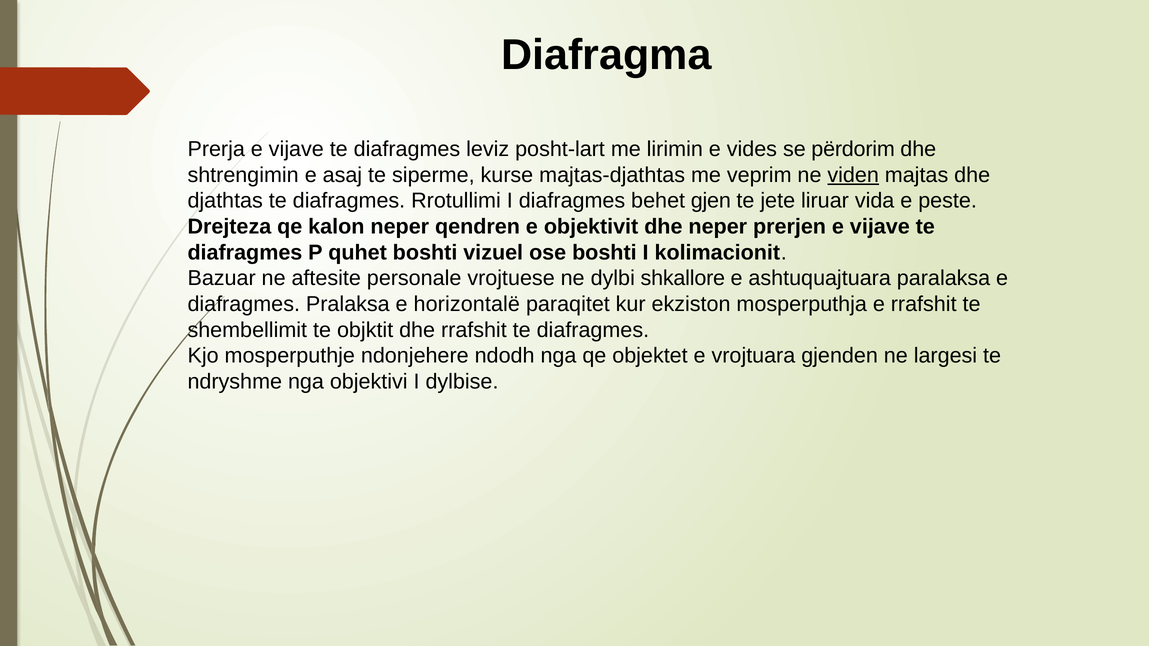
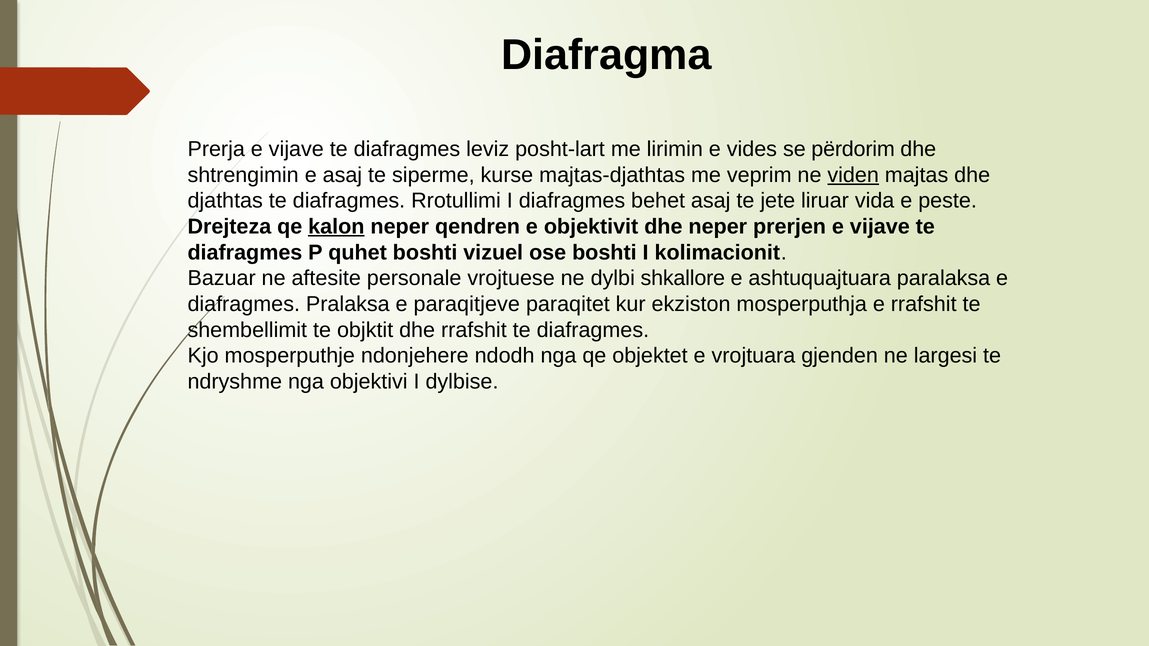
behet gjen: gjen -> asaj
kalon underline: none -> present
horizontalë: horizontalë -> paraqitjeve
